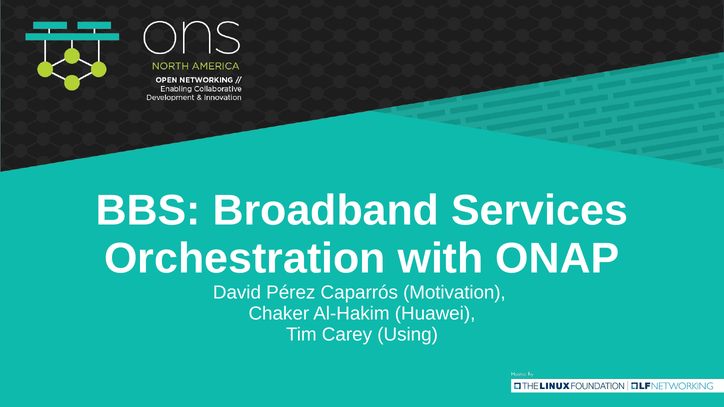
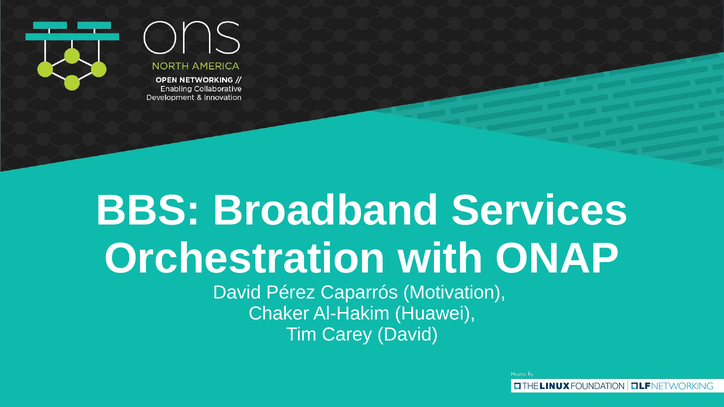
Carey Using: Using -> David
